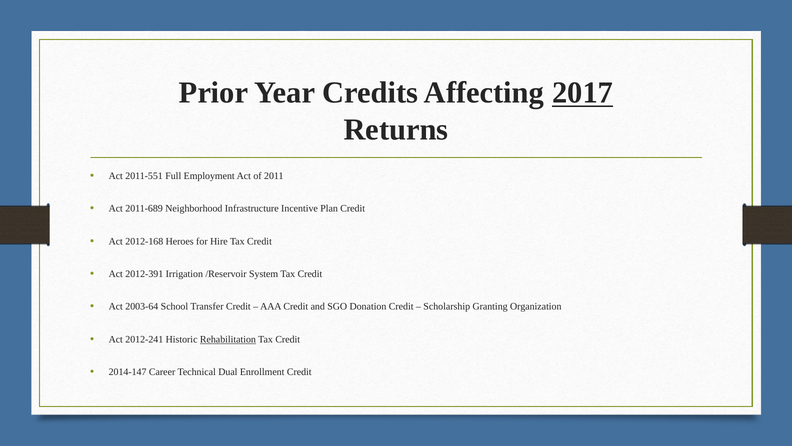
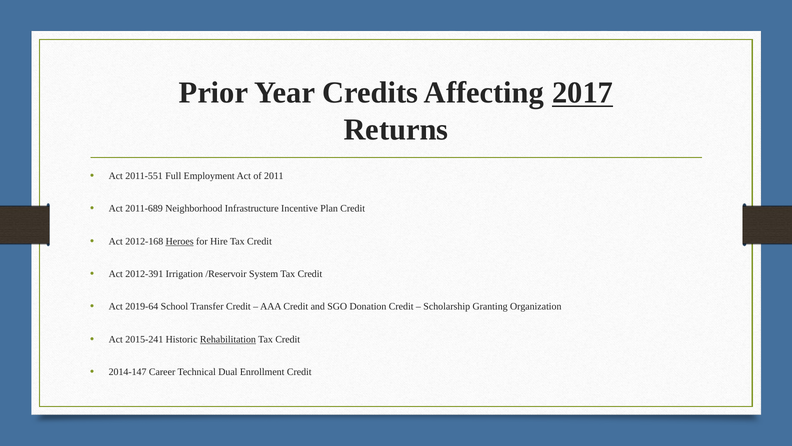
Heroes underline: none -> present
2003-64: 2003-64 -> 2019-64
2012-241: 2012-241 -> 2015-241
